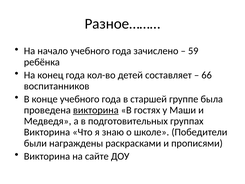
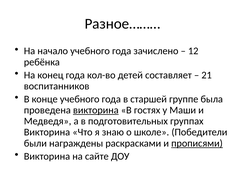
59: 59 -> 12
66: 66 -> 21
прописями underline: none -> present
